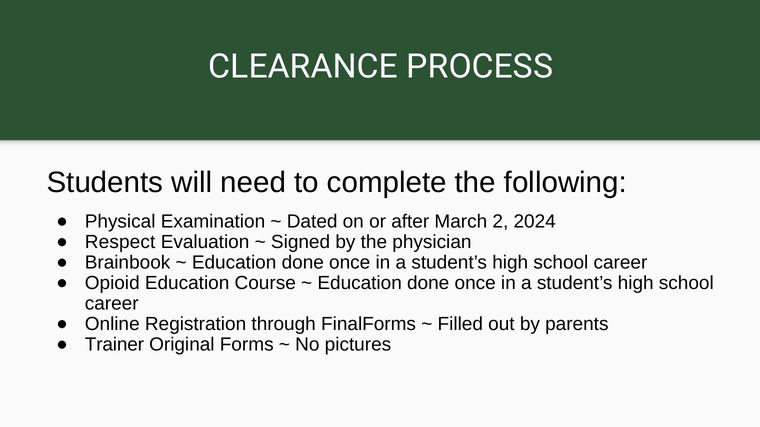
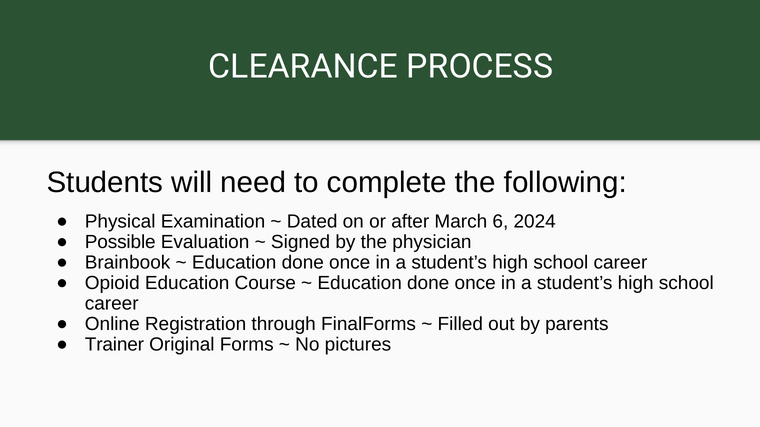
2: 2 -> 6
Respect: Respect -> Possible
